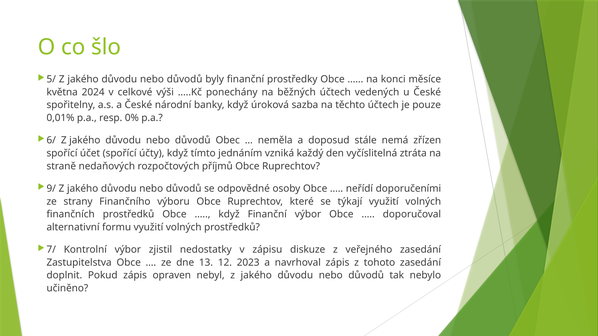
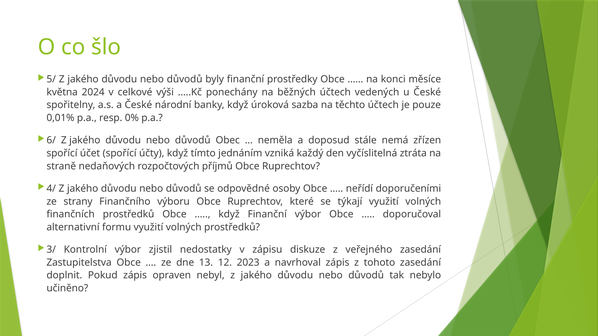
9/: 9/ -> 4/
7/: 7/ -> 3/
